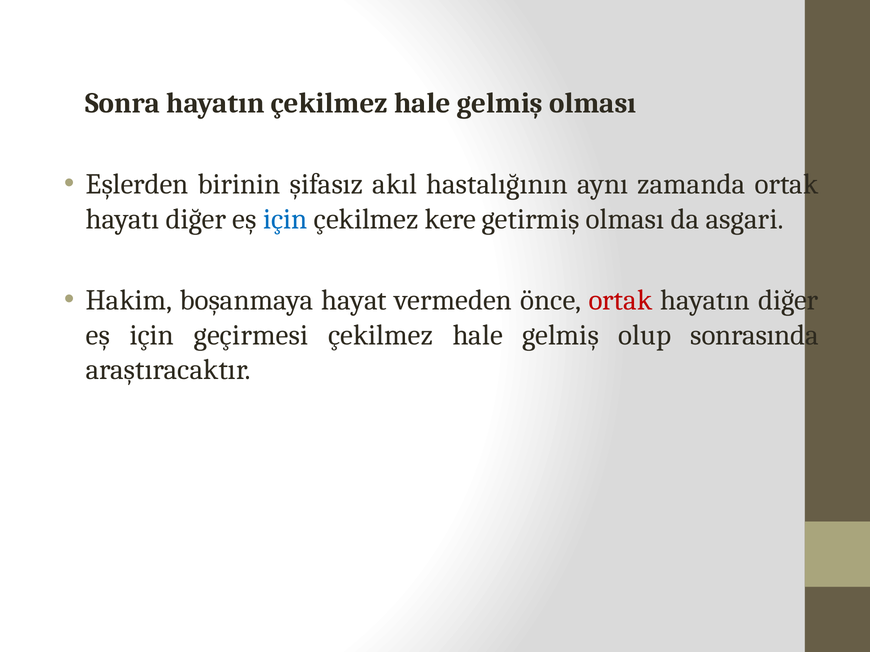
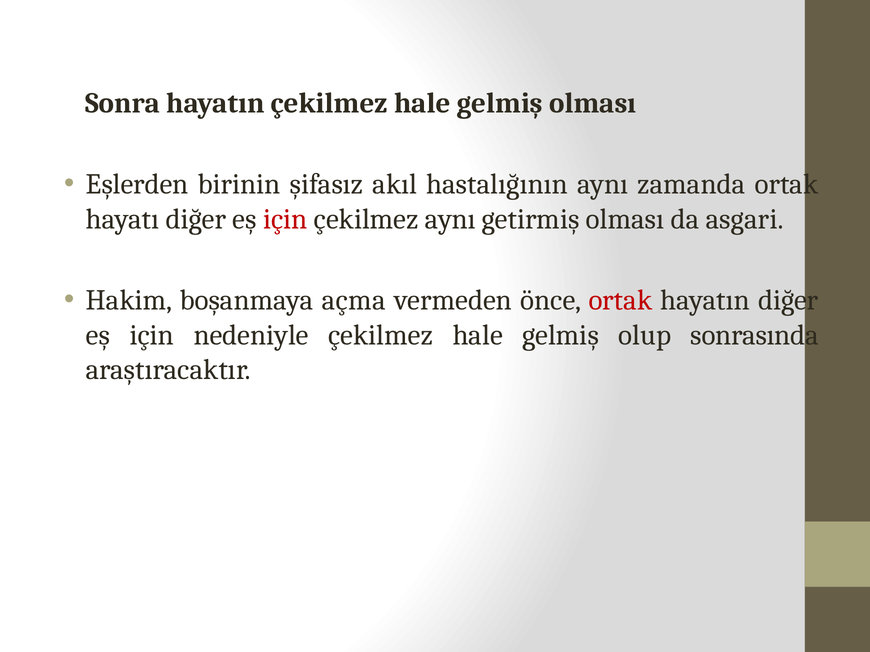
için at (285, 219) colour: blue -> red
çekilmez kere: kere -> aynı
hayat: hayat -> açma
geçirmesi: geçirmesi -> nedeniyle
